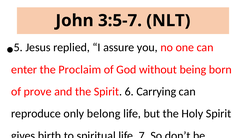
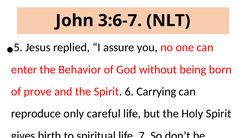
3:5-7: 3:5-7 -> 3:6-7
Proclaim: Proclaim -> Behavior
belong: belong -> careful
